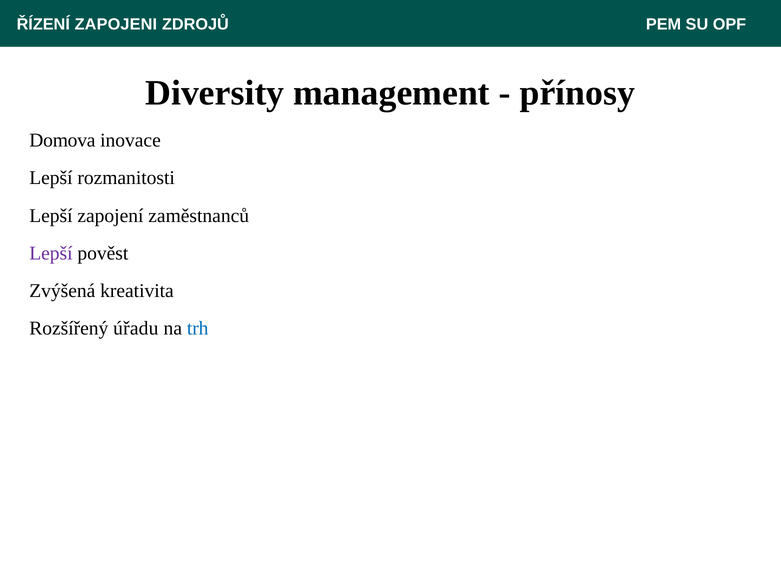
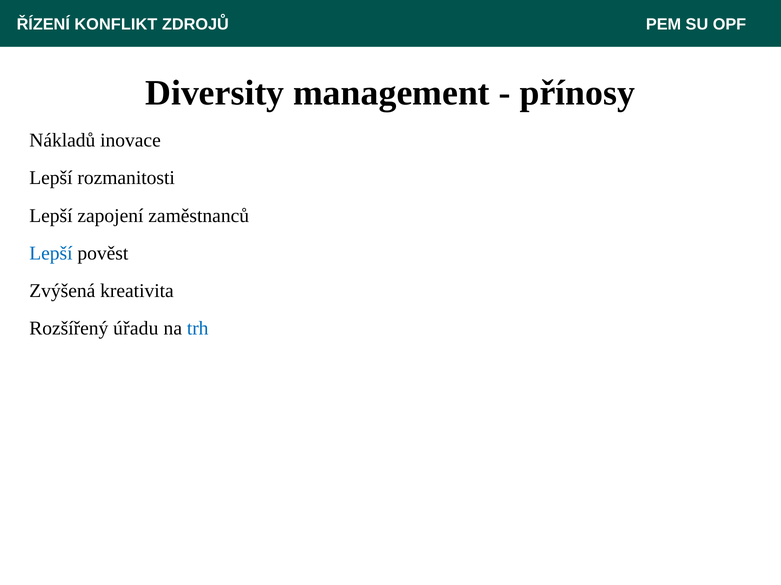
ZAPOJENI: ZAPOJENI -> KONFLIKT
Domova: Domova -> Nákladů
Lepší at (51, 254) colour: purple -> blue
